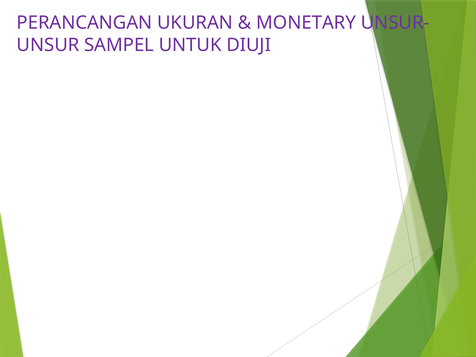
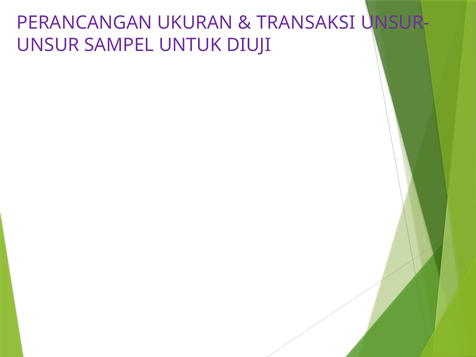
MONETARY: MONETARY -> TRANSAKSI
